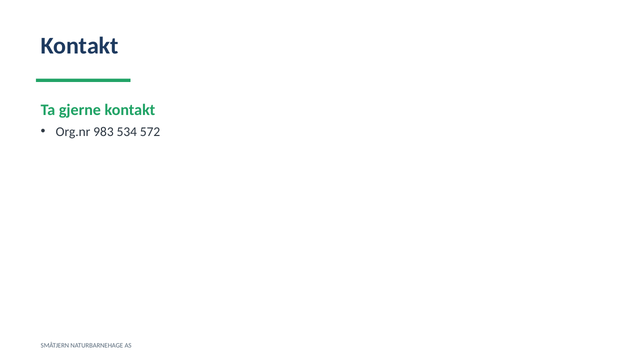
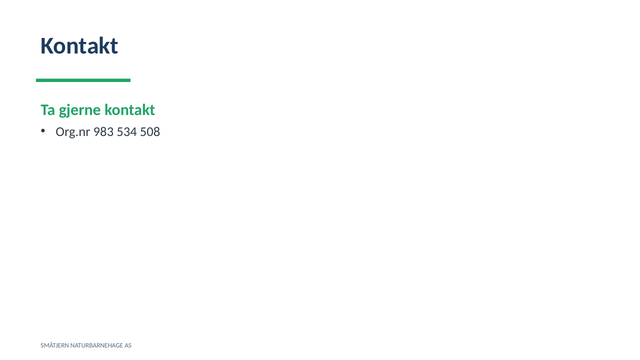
572: 572 -> 508
